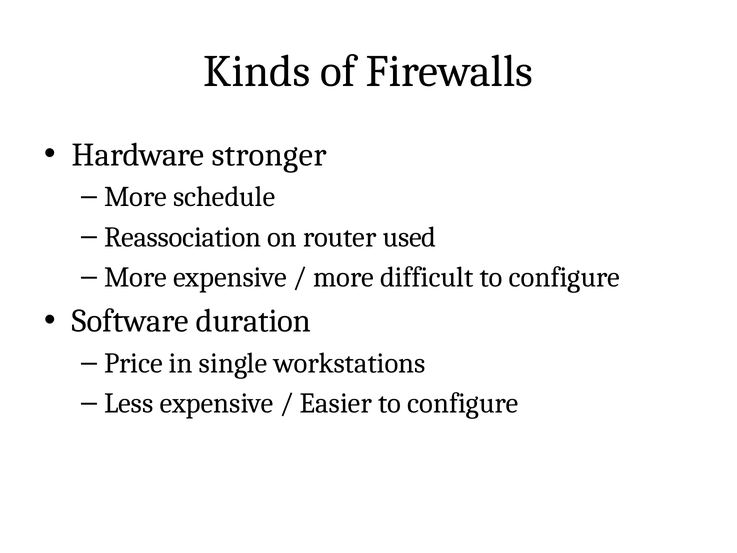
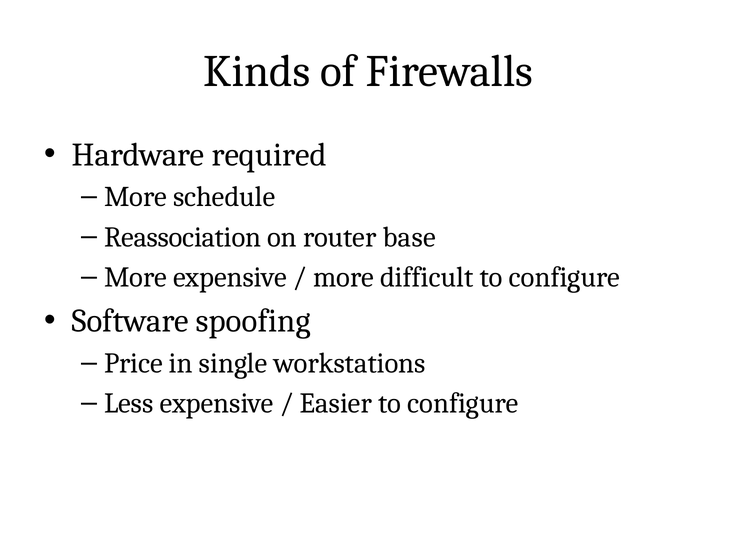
stronger: stronger -> required
used: used -> base
duration: duration -> spoofing
